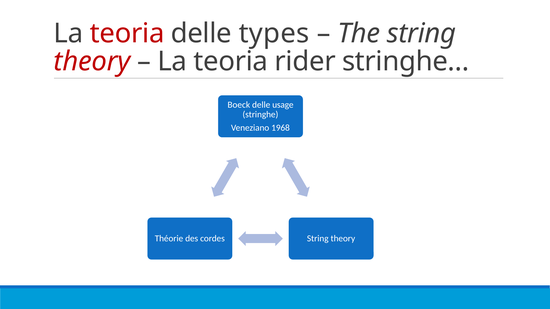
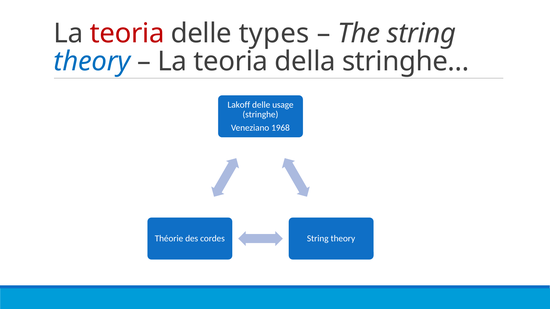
theory at (92, 62) colour: red -> blue
rider: rider -> della
Boeck: Boeck -> Lakoff
